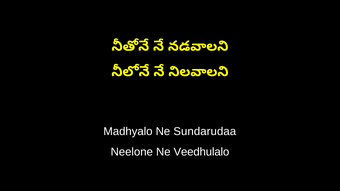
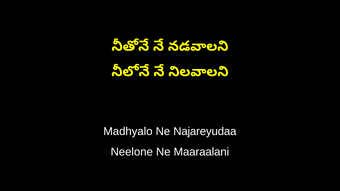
Sundarudaa: Sundarudaa -> Najareyudaa
Veedhulalo: Veedhulalo -> Maaraalani
